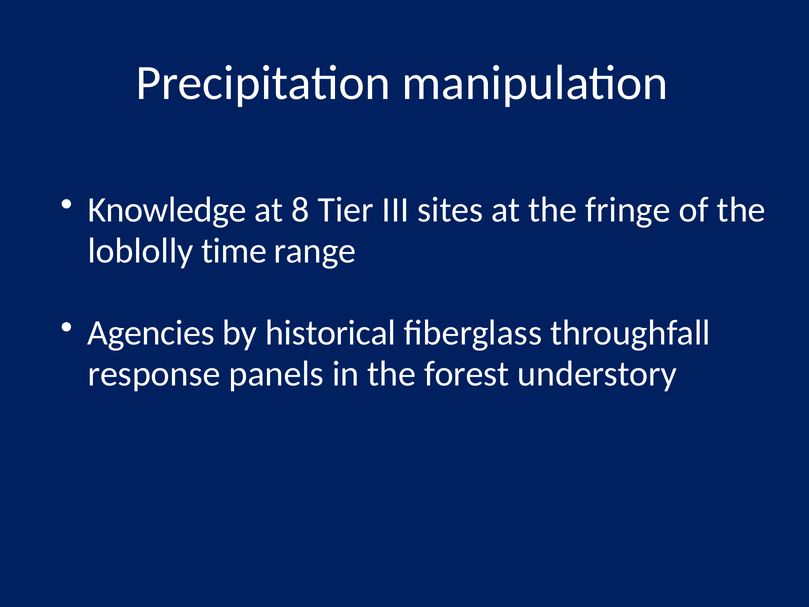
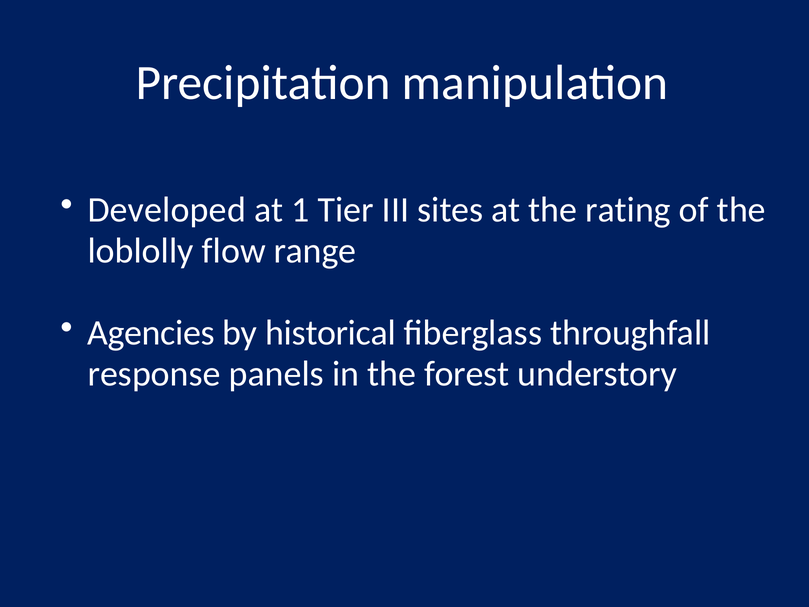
Knowledge: Knowledge -> Developed
8: 8 -> 1
fringe: fringe -> rating
time: time -> flow
